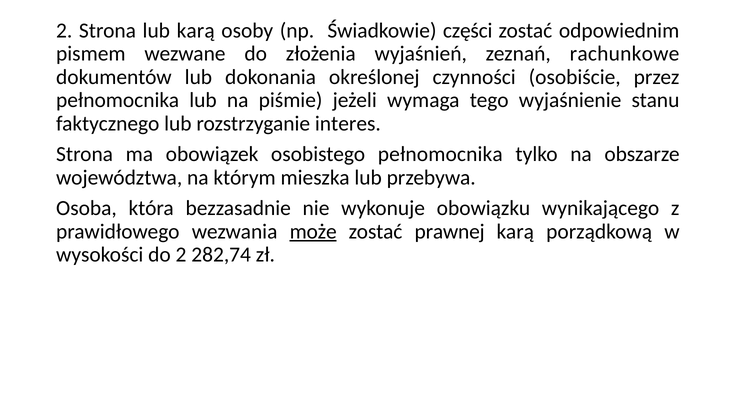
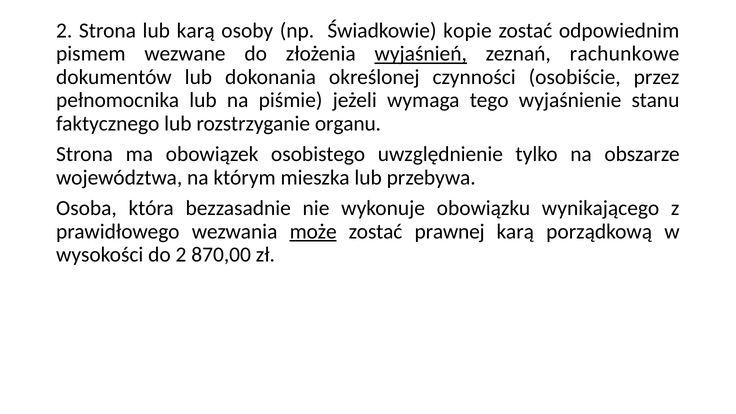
części: części -> kopie
wyjaśnień underline: none -> present
interes: interes -> organu
osobistego pełnomocnika: pełnomocnika -> uwzględnienie
282,74: 282,74 -> 870,00
